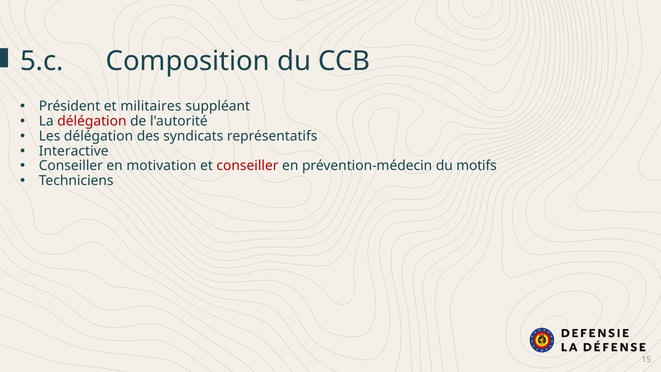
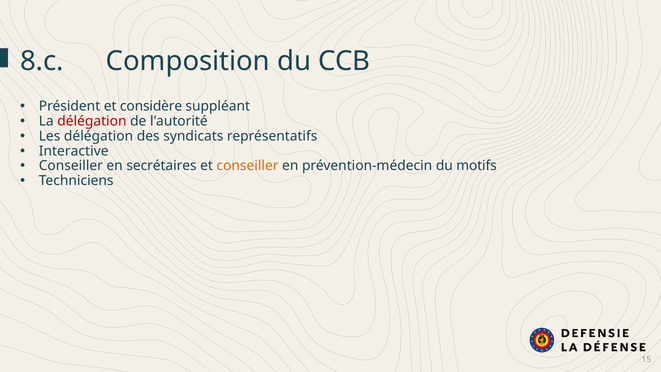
5.c: 5.c -> 8.c
militaires: militaires -> considère
motivation: motivation -> secrétaires
conseiller at (247, 166) colour: red -> orange
